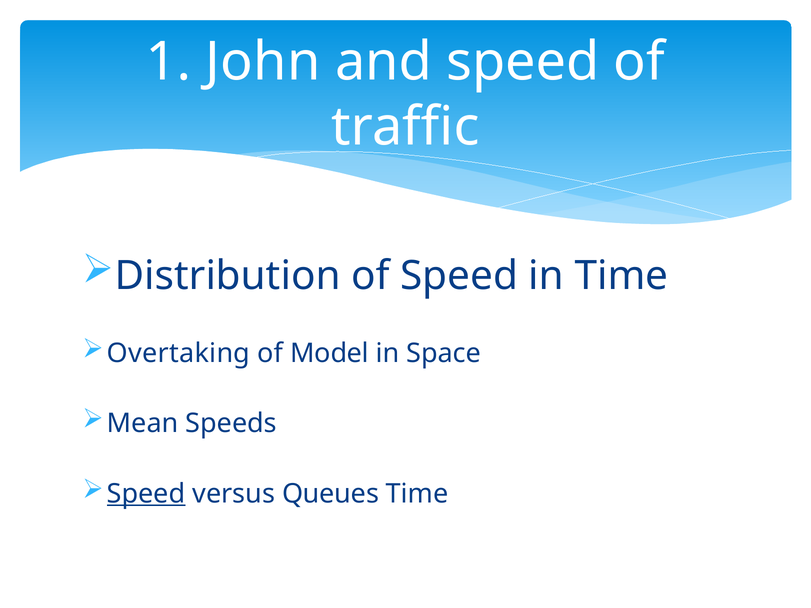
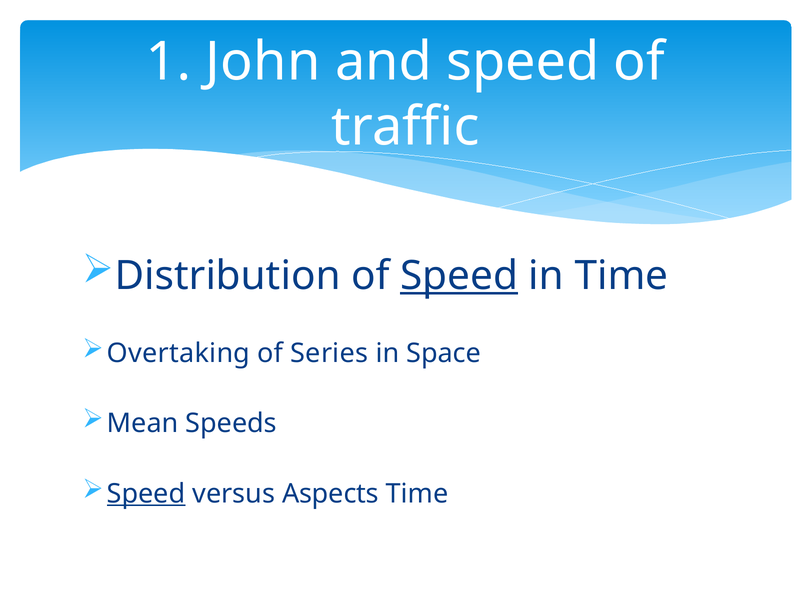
Speed at (459, 276) underline: none -> present
Model: Model -> Series
Queues: Queues -> Aspects
